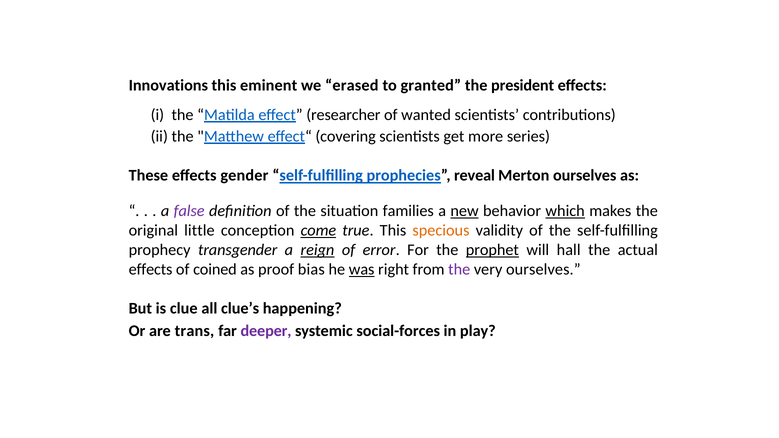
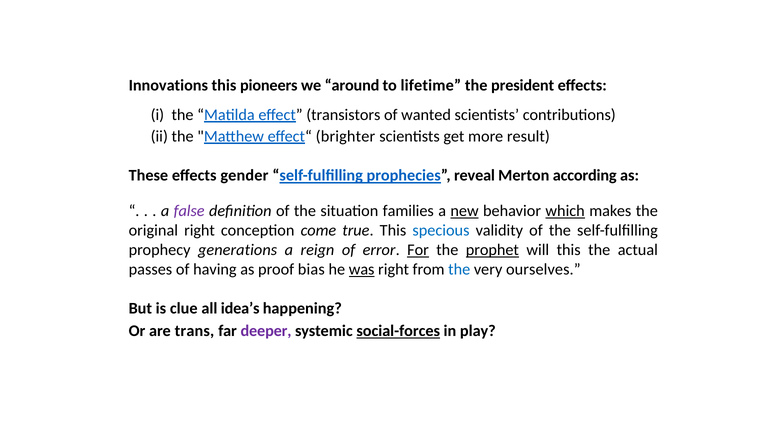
eminent: eminent -> pioneers
erased: erased -> around
granted: granted -> lifetime
researcher: researcher -> transistors
covering: covering -> brighter
series: series -> result
Merton ourselves: ourselves -> according
original little: little -> right
come underline: present -> none
specious colour: orange -> blue
transgender: transgender -> generations
reign underline: present -> none
For underline: none -> present
will hall: hall -> this
effects at (151, 270): effects -> passes
coined: coined -> having
the at (459, 270) colour: purple -> blue
clue’s: clue’s -> idea’s
social-forces underline: none -> present
